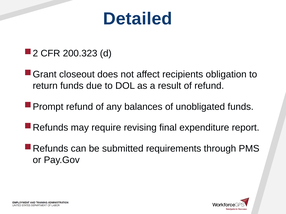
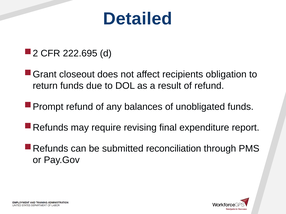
200.323: 200.323 -> 222.695
requirements: requirements -> reconciliation
